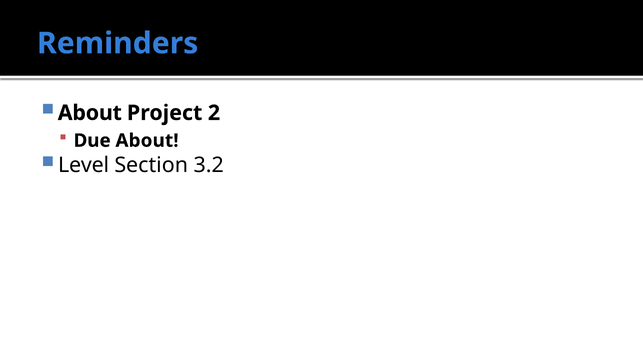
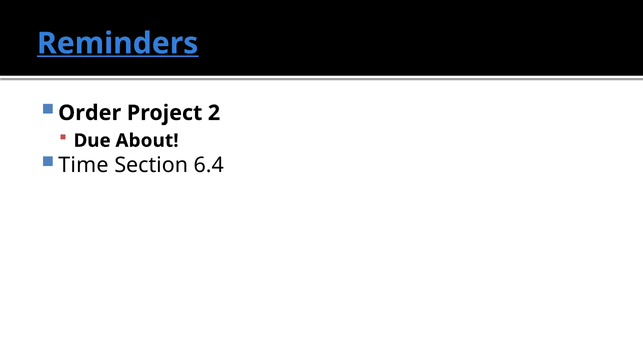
Reminders underline: none -> present
About at (90, 113): About -> Order
Level: Level -> Time
3.2: 3.2 -> 6.4
